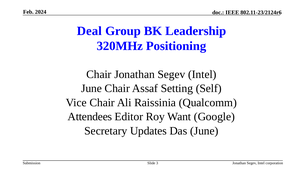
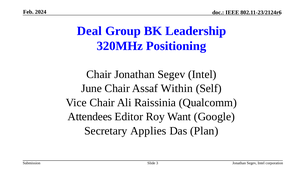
Setting: Setting -> Within
Updates: Updates -> Applies
Das June: June -> Plan
